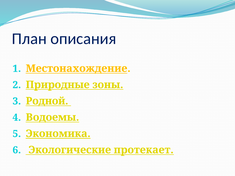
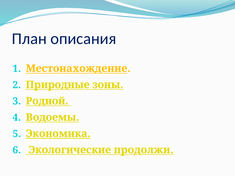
протекает: протекает -> продолжи
